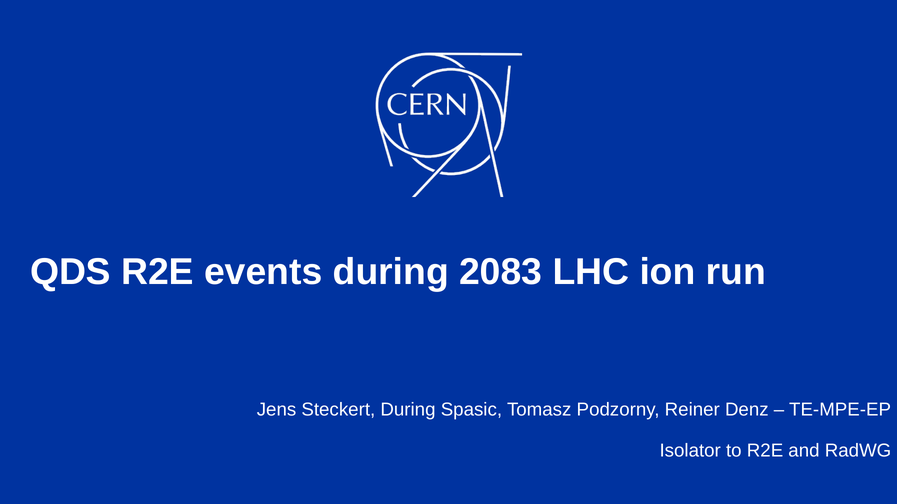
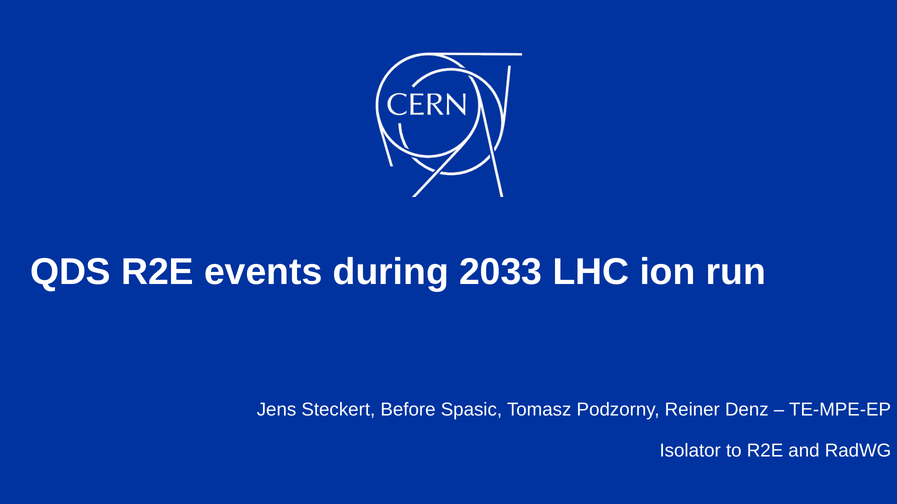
2083: 2083 -> 2033
Steckert During: During -> Before
